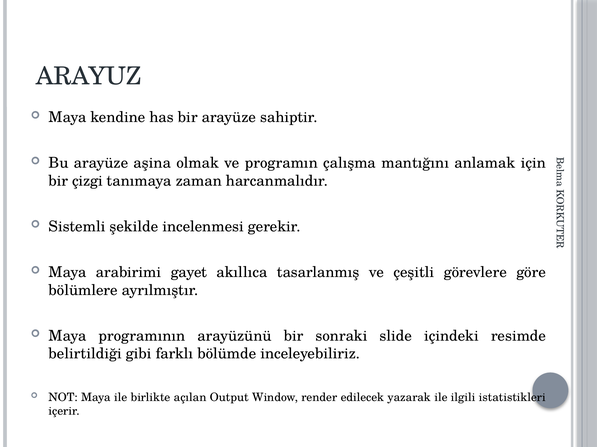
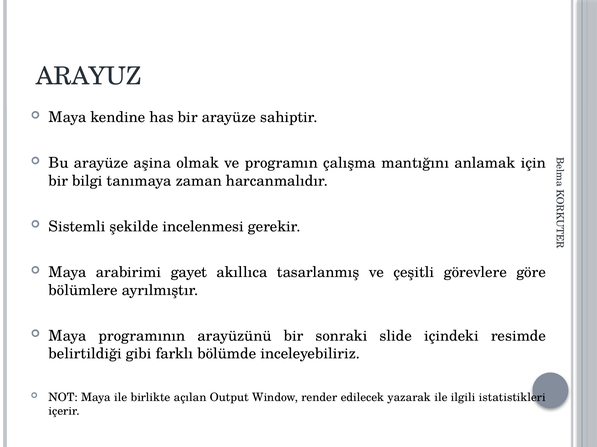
çizgi: çizgi -> bilgi
